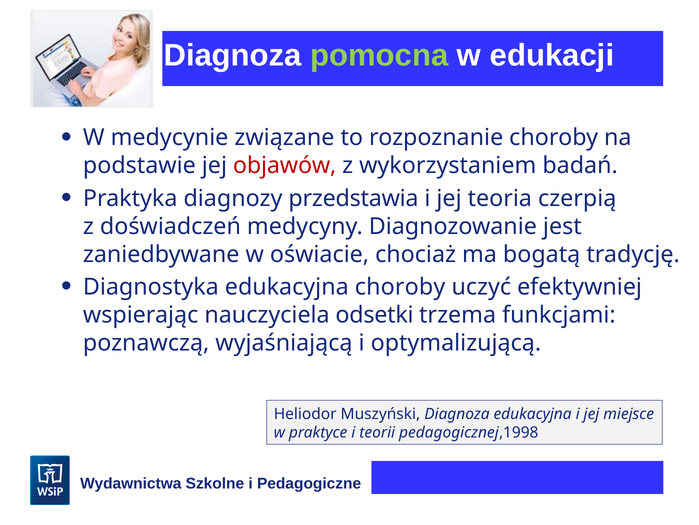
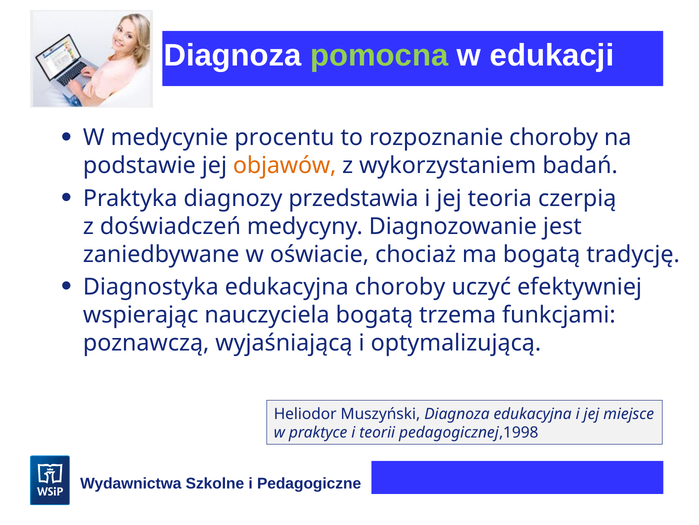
związane: związane -> procentu
objawów colour: red -> orange
nauczyciela odsetki: odsetki -> bogatą
